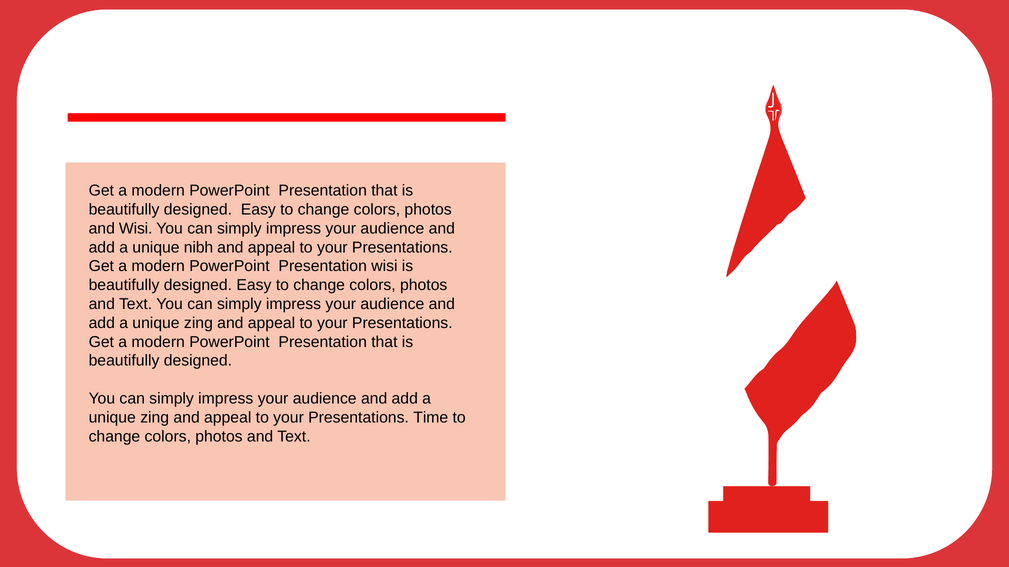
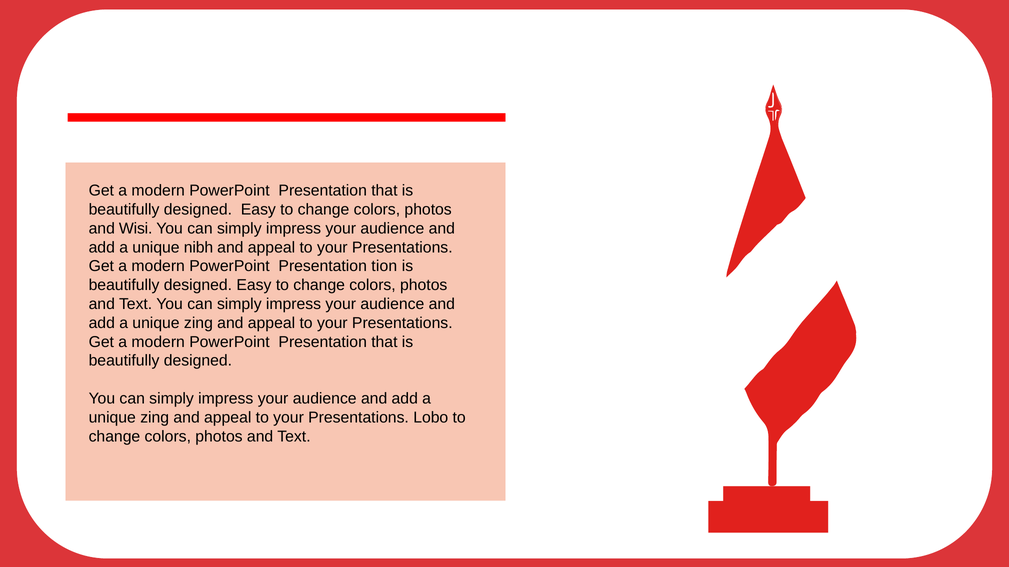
Presentation wisi: wisi -> tion
Time: Time -> Lobo
